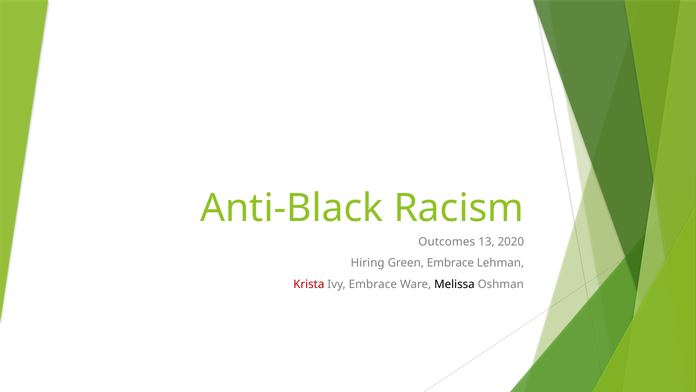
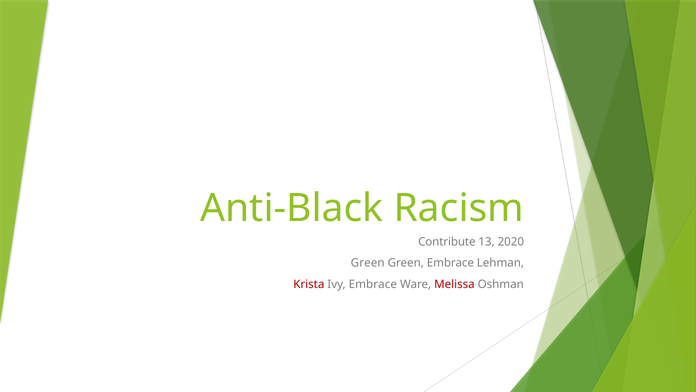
Outcomes: Outcomes -> Contribute
Hiring at (368, 263): Hiring -> Green
Melissa colour: black -> red
